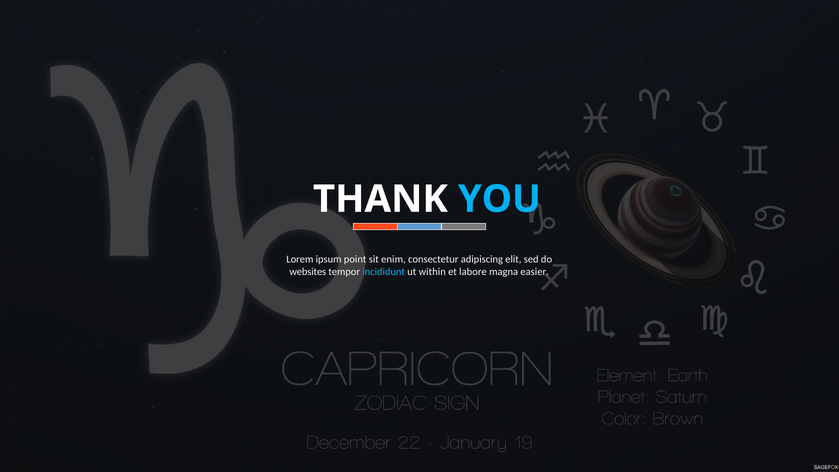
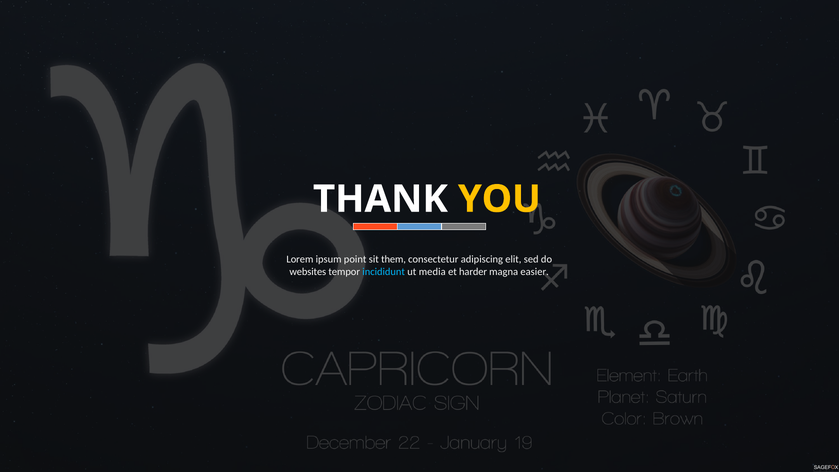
YOU colour: light blue -> yellow
enim: enim -> them
within: within -> media
labore: labore -> harder
